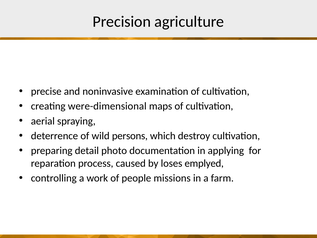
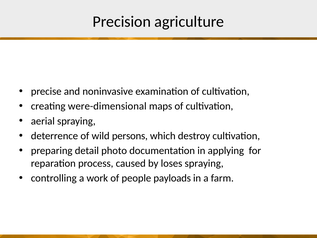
loses emplyed: emplyed -> spraying
missions: missions -> payloads
